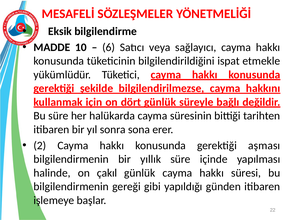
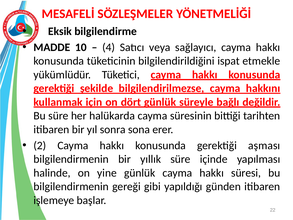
6: 6 -> 4
çakıl: çakıl -> yine
